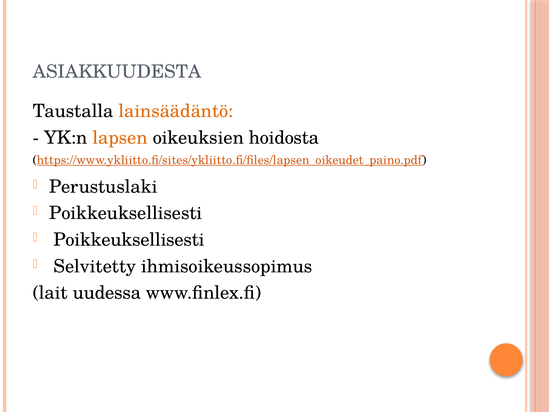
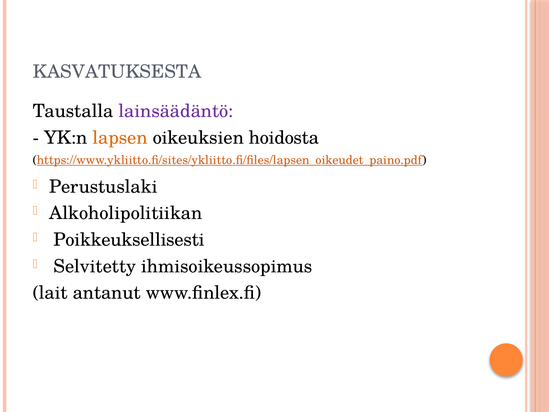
ASIAKKUUDESTA: ASIAKKUUDESTA -> KASVATUKSESTA
lainsäädäntö colour: orange -> purple
Poikkeuksellisesti at (126, 213): Poikkeuksellisesti -> Alkoholipolitiikan
uudessa: uudessa -> antanut
